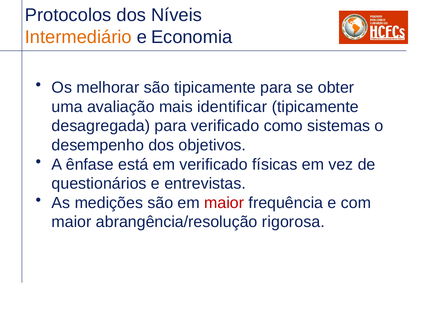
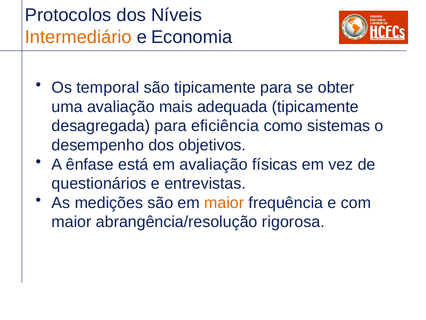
melhorar: melhorar -> temporal
identificar: identificar -> adequada
para verificado: verificado -> eficiência
em verificado: verificado -> avaliação
maior at (224, 203) colour: red -> orange
